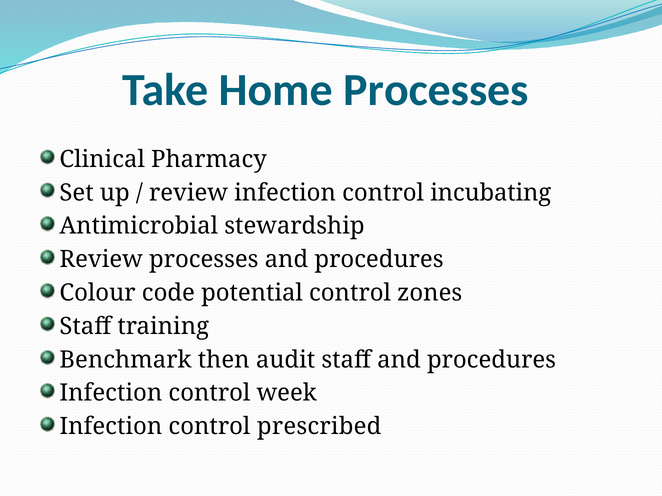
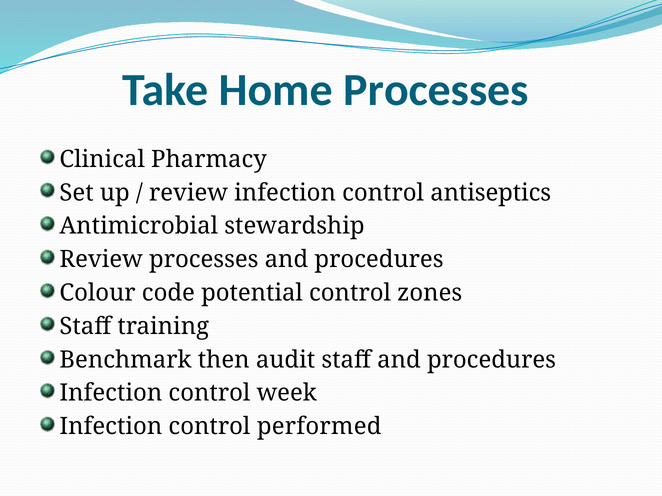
incubating: incubating -> antiseptics
prescribed: prescribed -> performed
